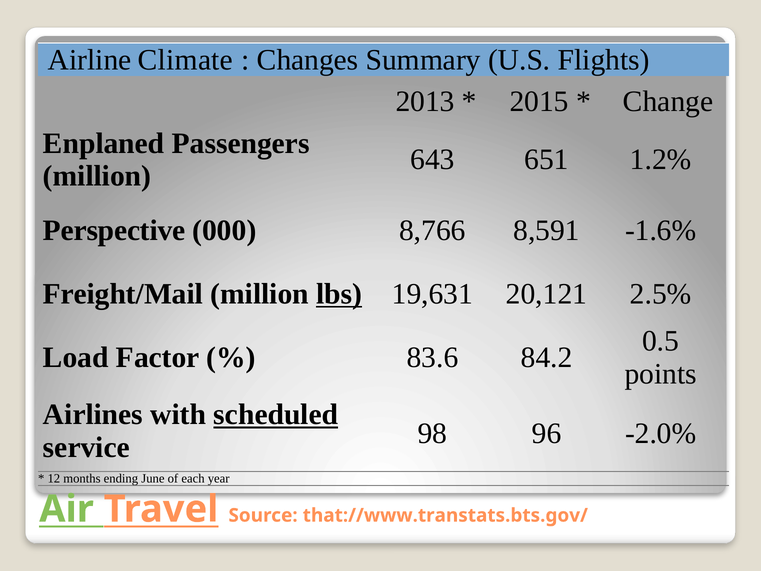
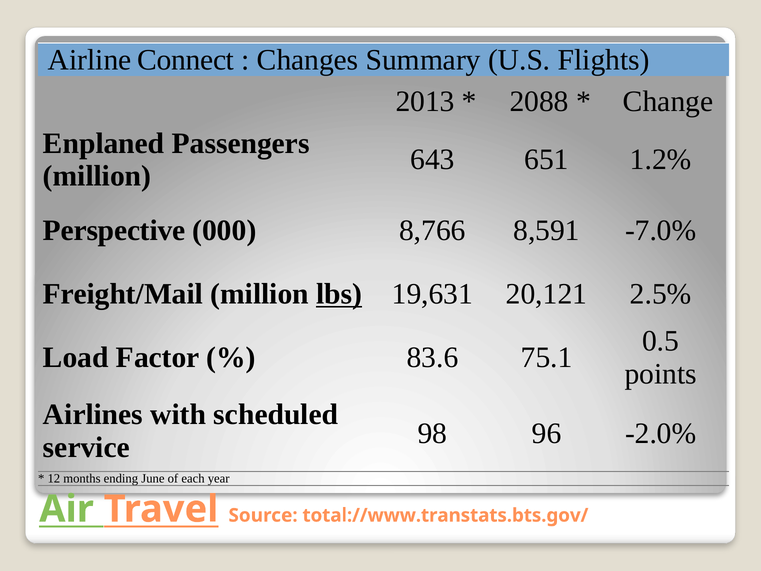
Climate: Climate -> Connect
2015: 2015 -> 2088
-1.6%: -1.6% -> -7.0%
84.2: 84.2 -> 75.1
scheduled underline: present -> none
that://www.transtats.bts.gov/: that://www.transtats.bts.gov/ -> total://www.transtats.bts.gov/
